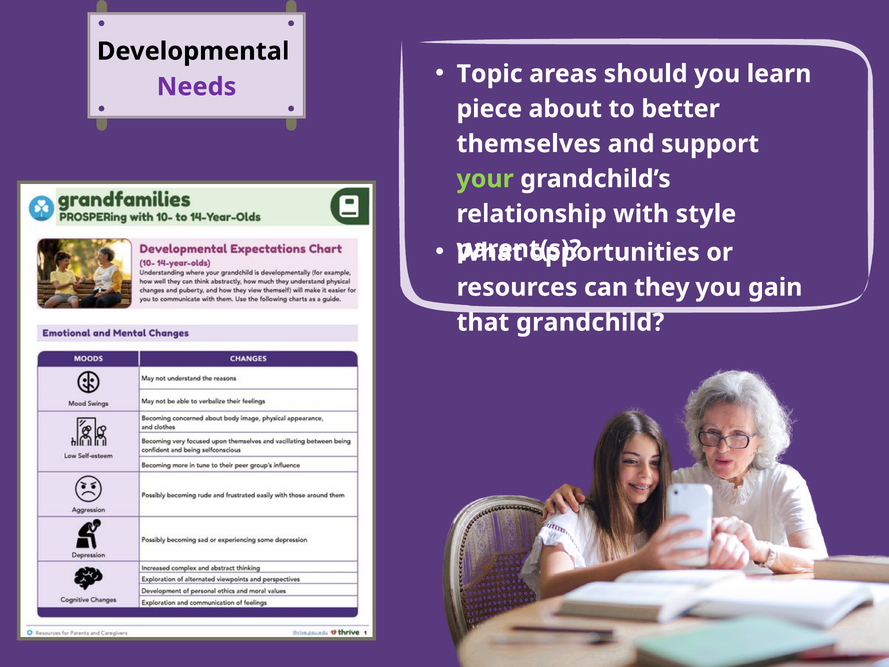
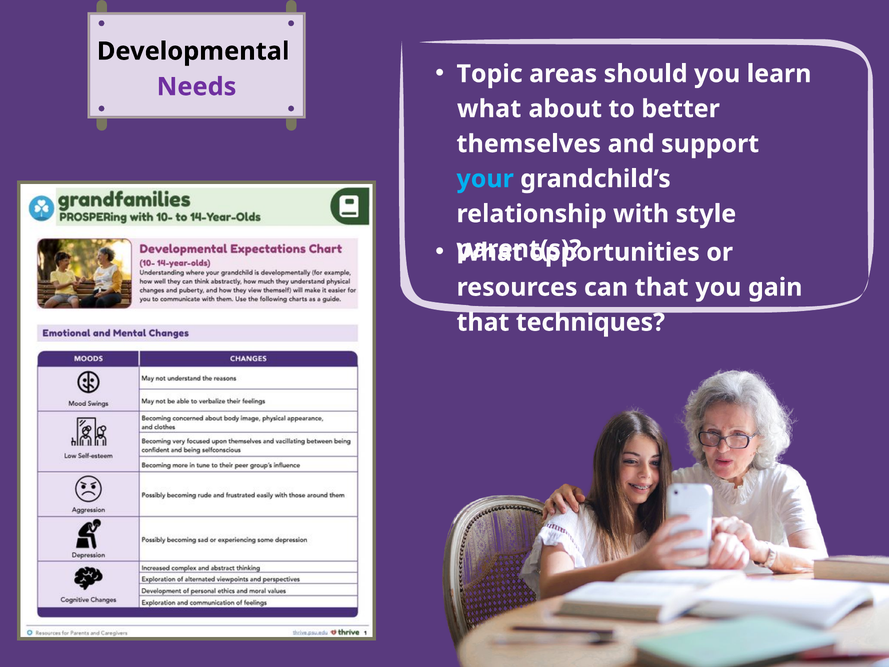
piece at (489, 109): piece -> what
your colour: light green -> light blue
can they: they -> that
grandchild: grandchild -> techniques
